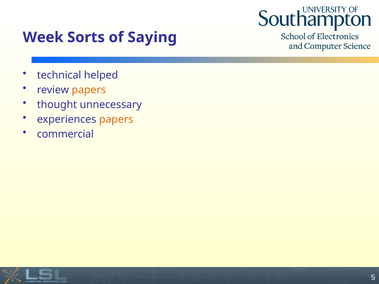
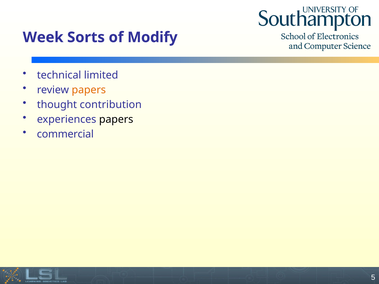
Saying: Saying -> Modify
helped: helped -> limited
unnecessary: unnecessary -> contribution
papers at (116, 120) colour: orange -> black
